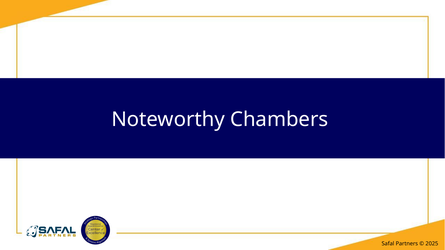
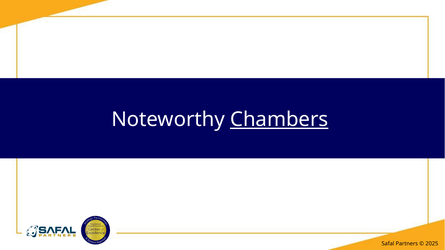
Chambers underline: none -> present
